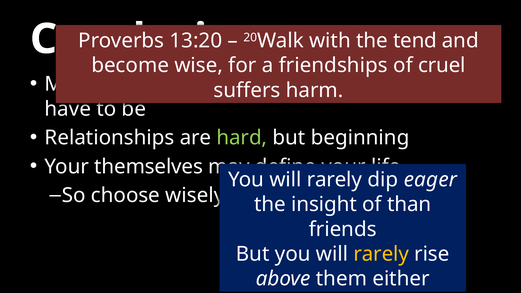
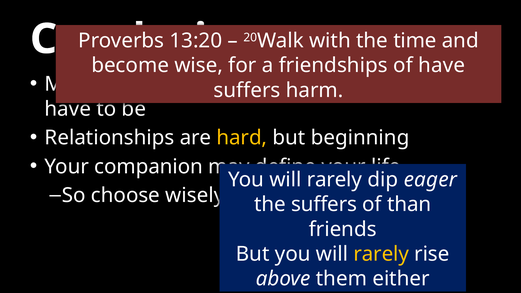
tend: tend -> time
of cruel: cruel -> have
hard colour: light green -> yellow
themselves: themselves -> companion
the insight: insight -> suffers
